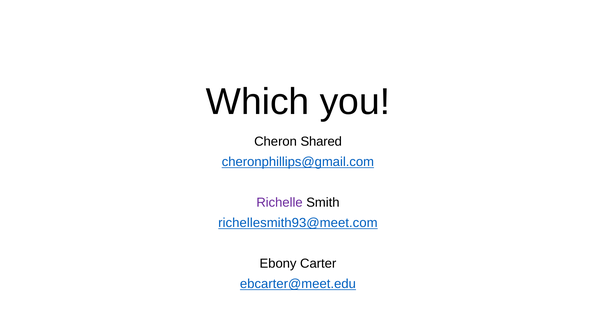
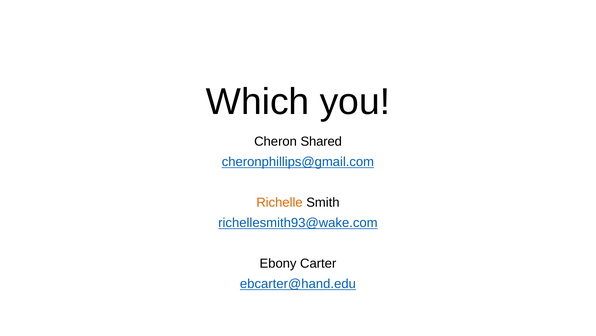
Richelle colour: purple -> orange
richellesmith93@meet.com: richellesmith93@meet.com -> richellesmith93@wake.com
ebcarter@meet.edu: ebcarter@meet.edu -> ebcarter@hand.edu
